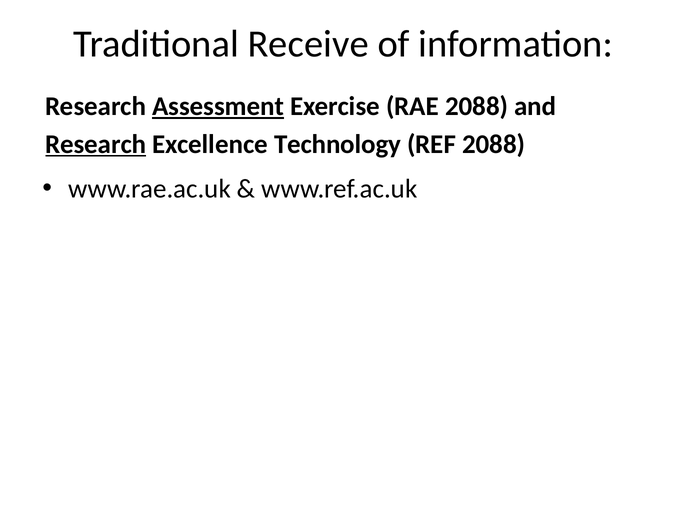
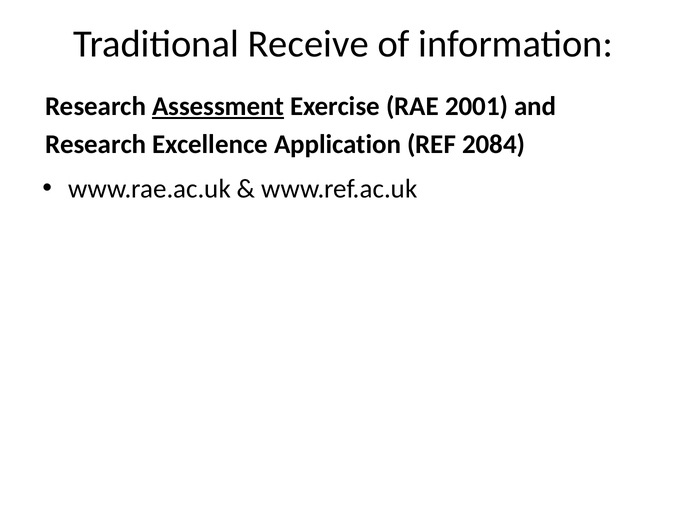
RAE 2088: 2088 -> 2001
Research at (96, 144) underline: present -> none
Technology: Technology -> Application
REF 2088: 2088 -> 2084
